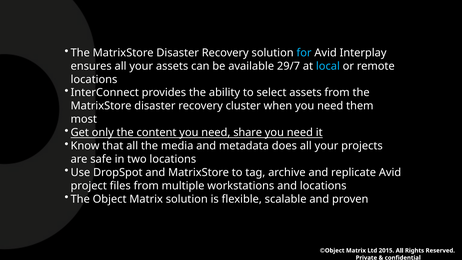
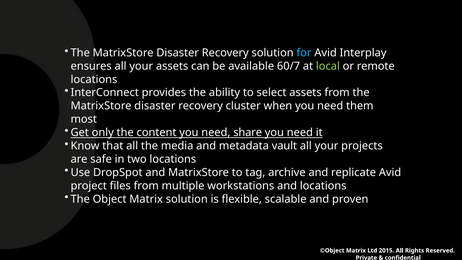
29/7: 29/7 -> 60/7
local colour: light blue -> light green
does: does -> vault
